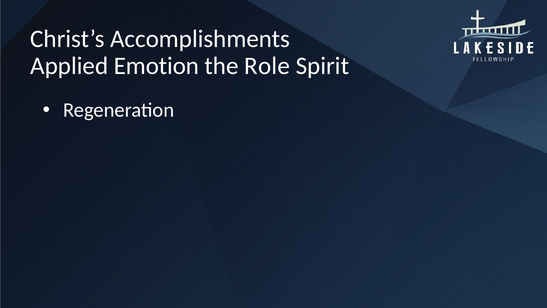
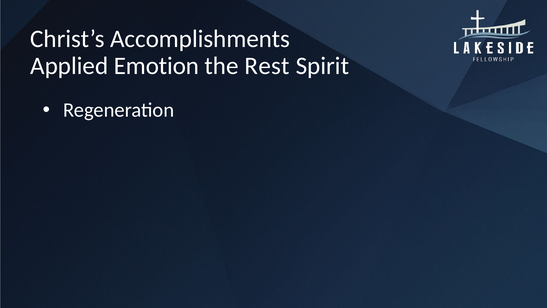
Role: Role -> Rest
